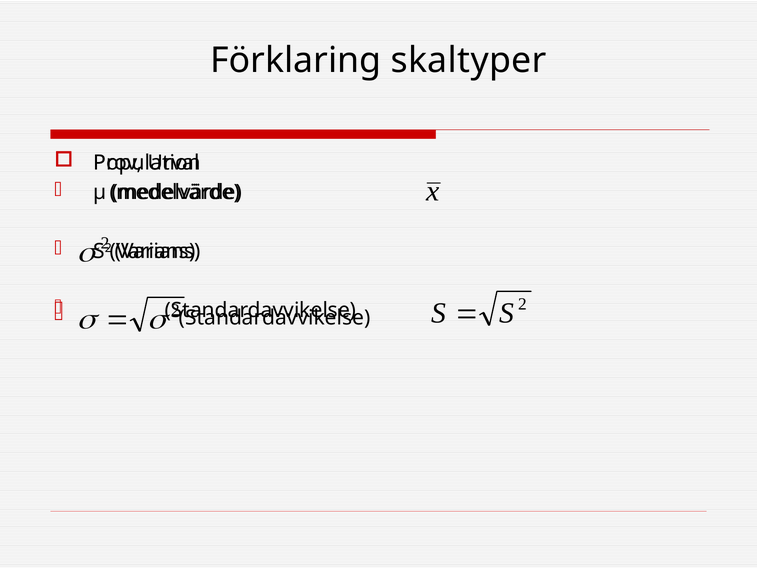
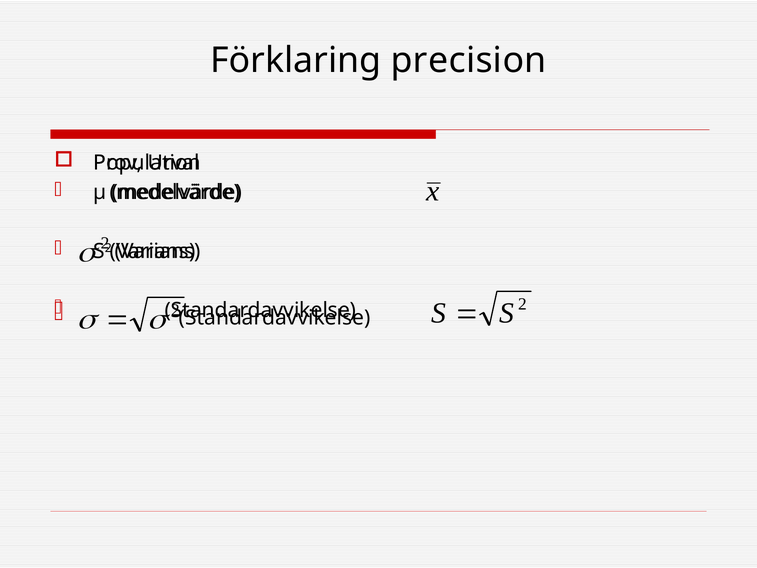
skaltyper: skaltyper -> precision
